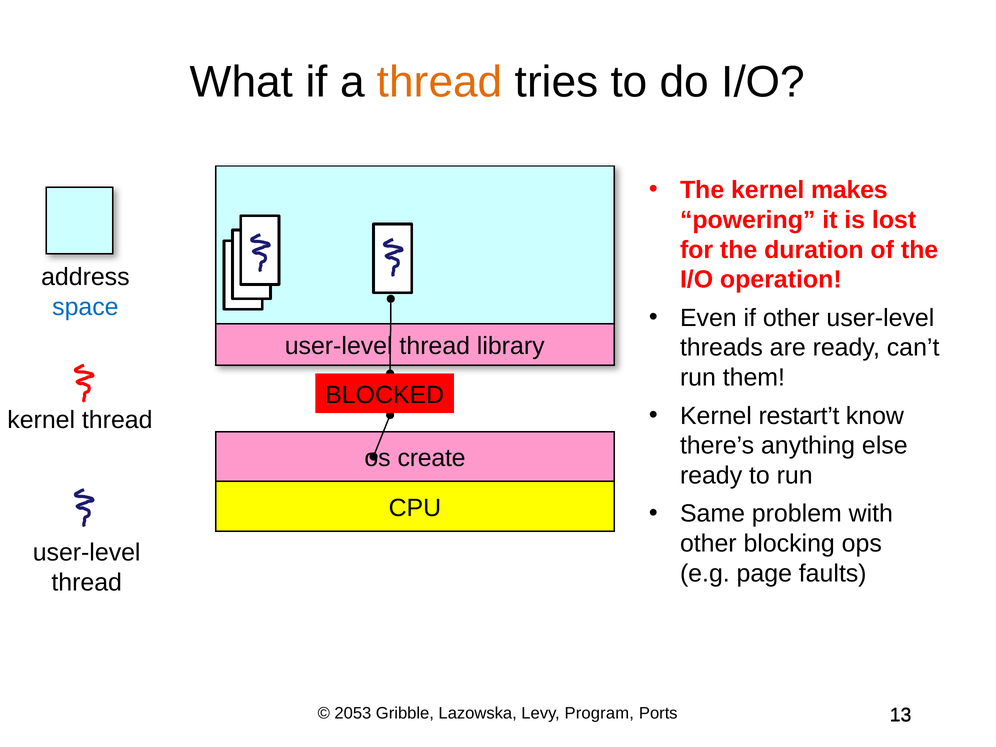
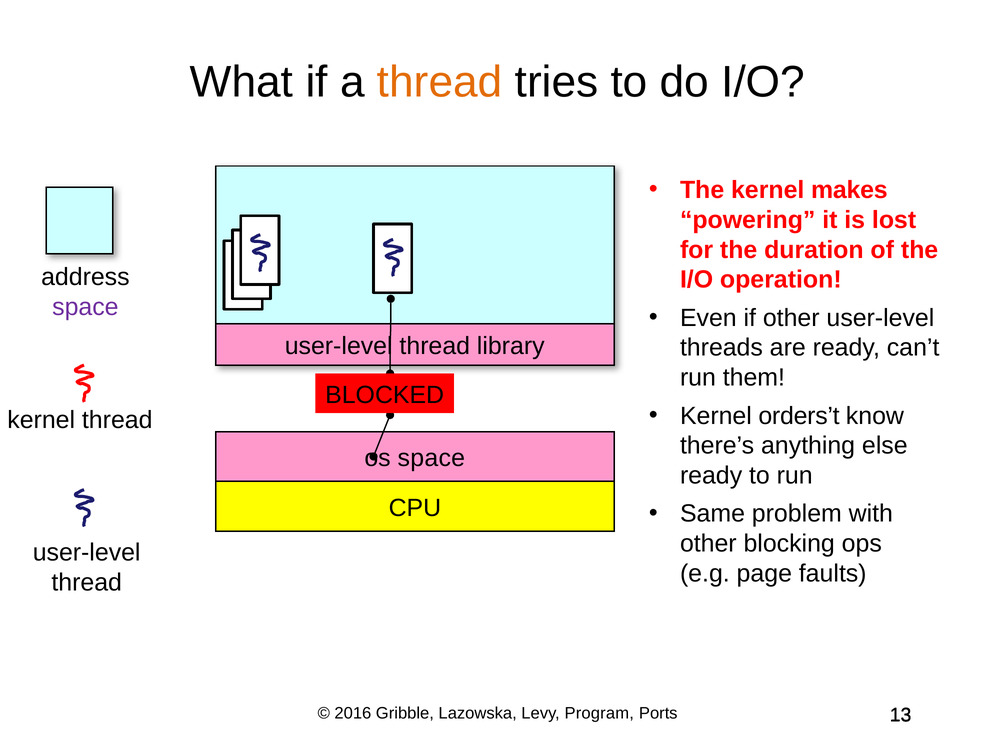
space at (85, 307) colour: blue -> purple
restart’t: restart’t -> orders’t
os create: create -> space
2053: 2053 -> 2016
